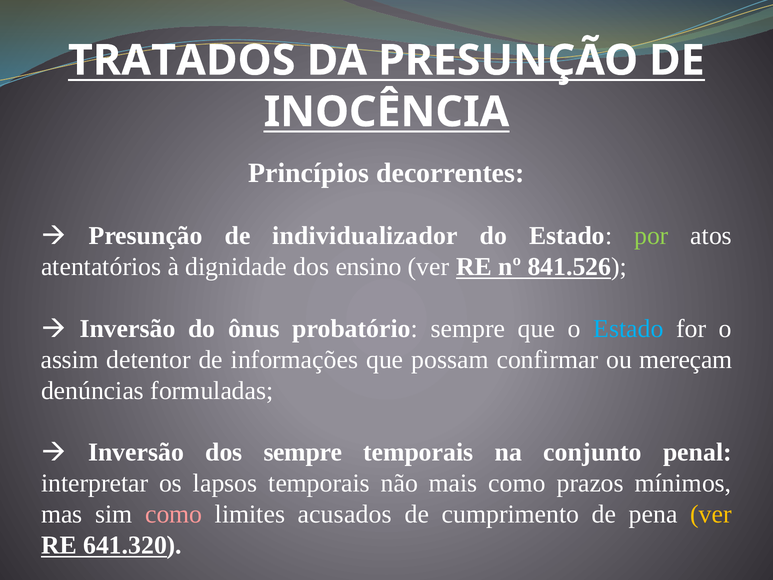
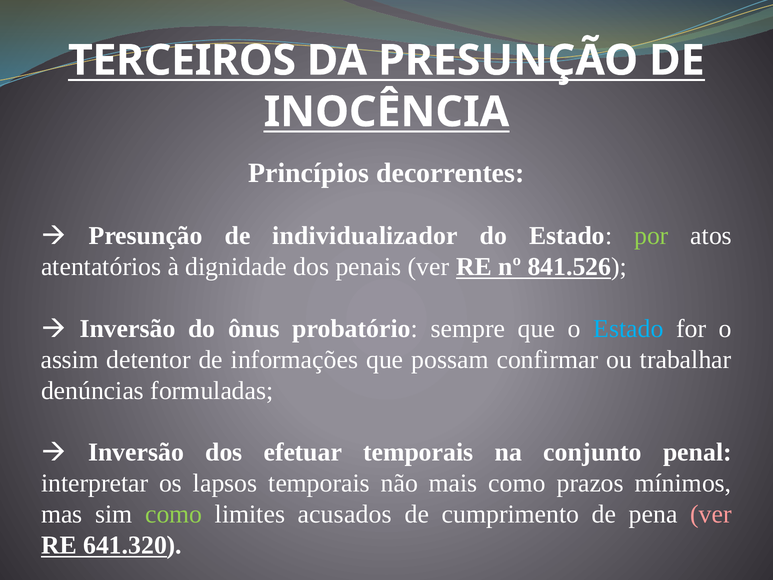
TRATADOS: TRATADOS -> TERCEIROS
ensino: ensino -> penais
mereçam: mereçam -> trabalhar
dos sempre: sempre -> efetuar
como at (174, 514) colour: pink -> light green
ver at (711, 514) colour: yellow -> pink
